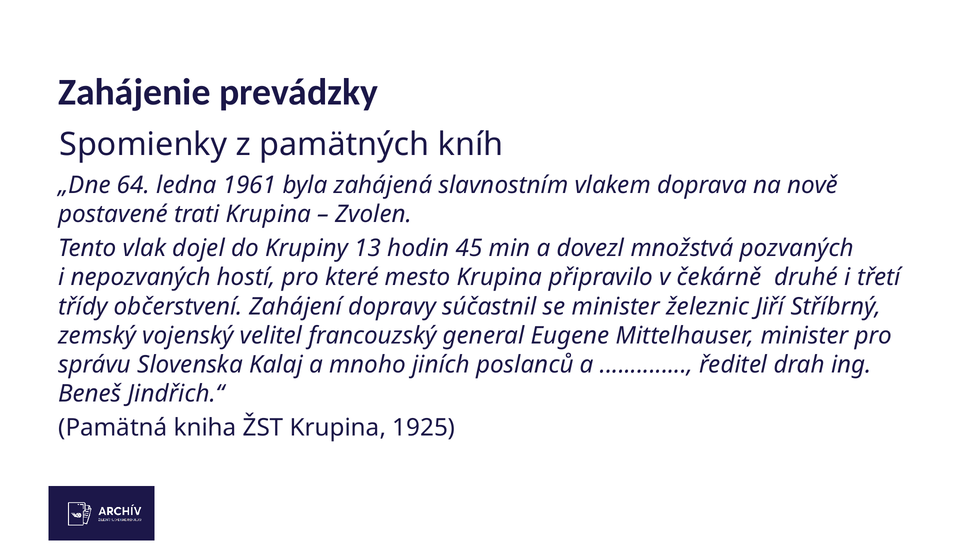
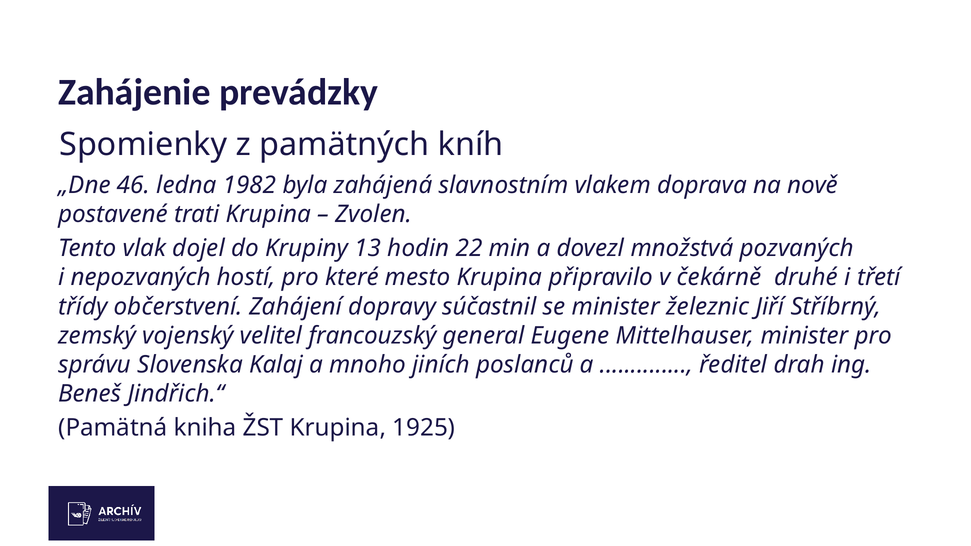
64: 64 -> 46
1961: 1961 -> 1982
45: 45 -> 22
